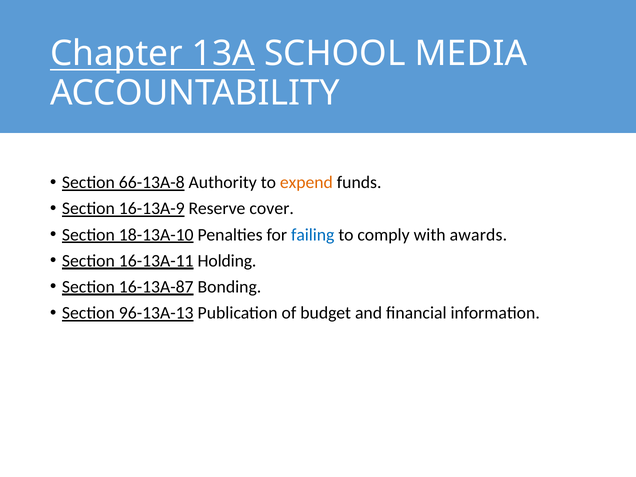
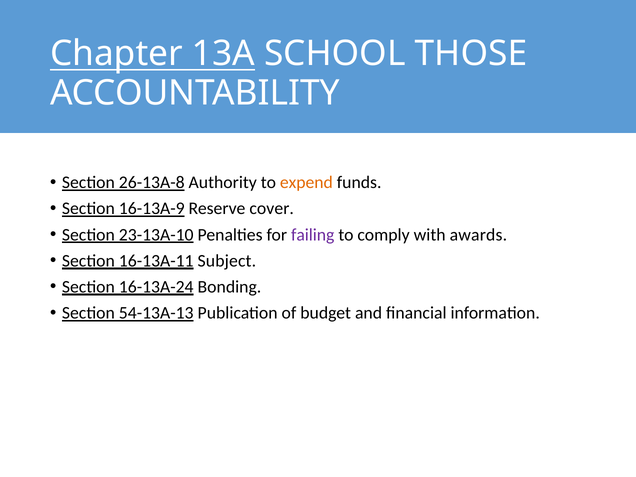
MEDIA: MEDIA -> THOSE
66-13A-8: 66-13A-8 -> 26-13A-8
18-13A-10: 18-13A-10 -> 23-13A-10
failing colour: blue -> purple
Holding: Holding -> Subject
16-13A-87: 16-13A-87 -> 16-13A-24
96-13A-13: 96-13A-13 -> 54-13A-13
